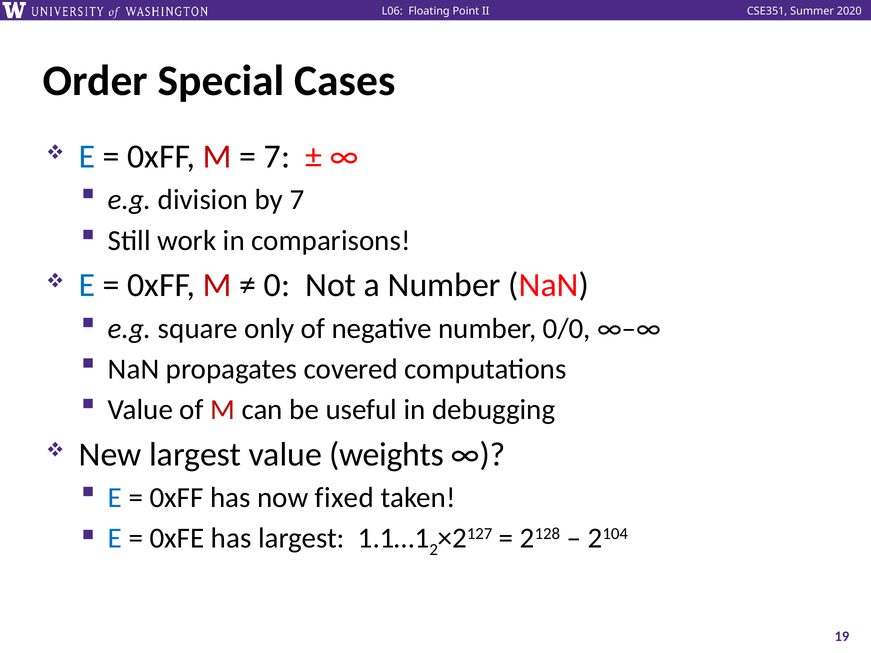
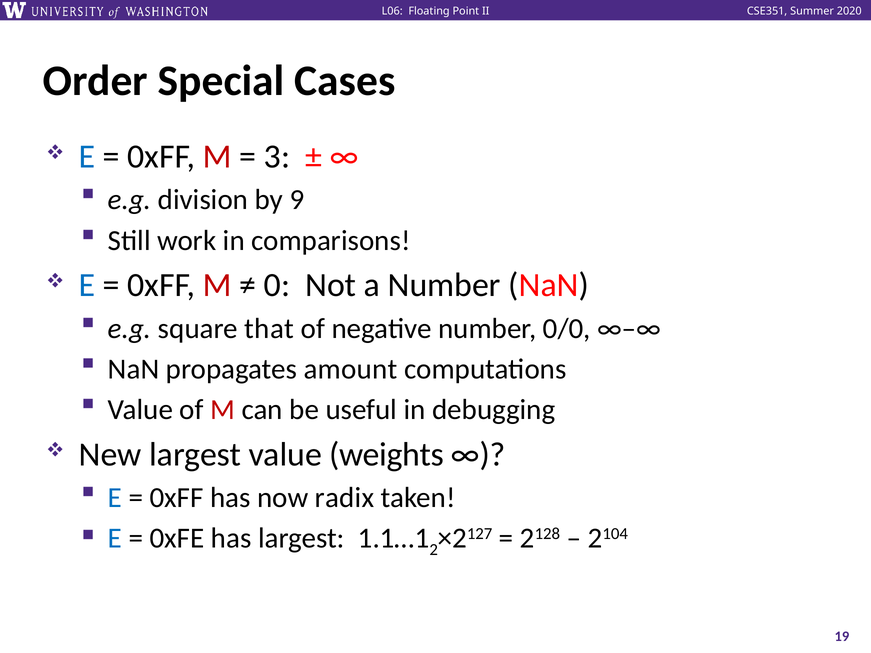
7 at (277, 157): 7 -> 3
by 7: 7 -> 9
only: only -> that
covered: covered -> amount
fixed: fixed -> radix
